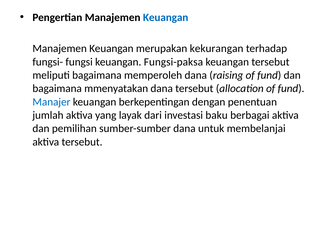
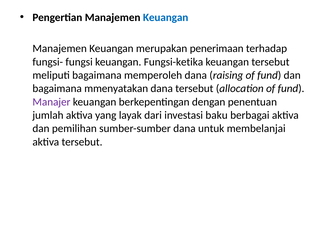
kekurangan: kekurangan -> penerimaan
Fungsi-paksa: Fungsi-paksa -> Fungsi-ketika
Manajer colour: blue -> purple
